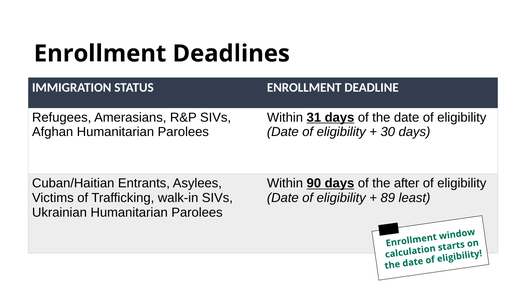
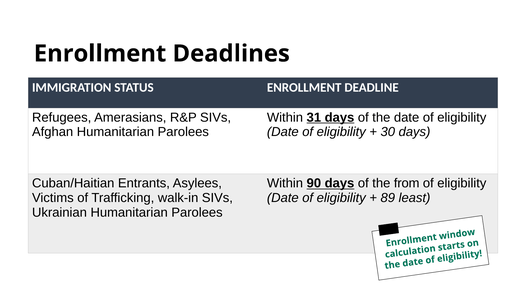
after: after -> from
